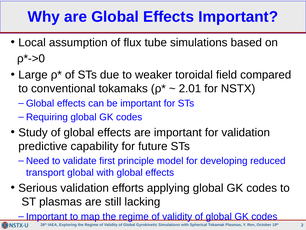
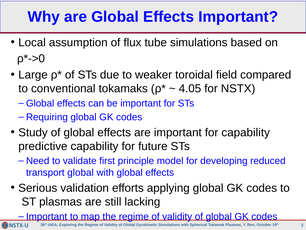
2.01: 2.01 -> 4.05
for validation: validation -> capability
